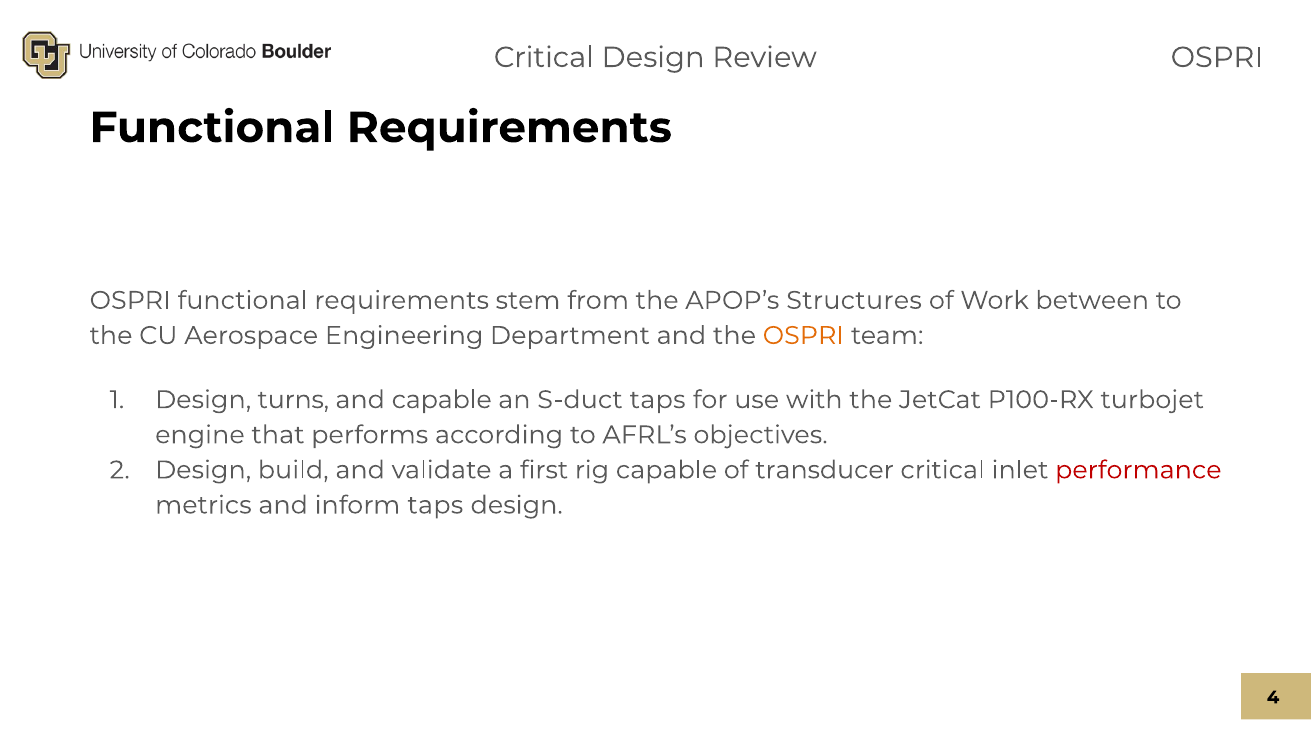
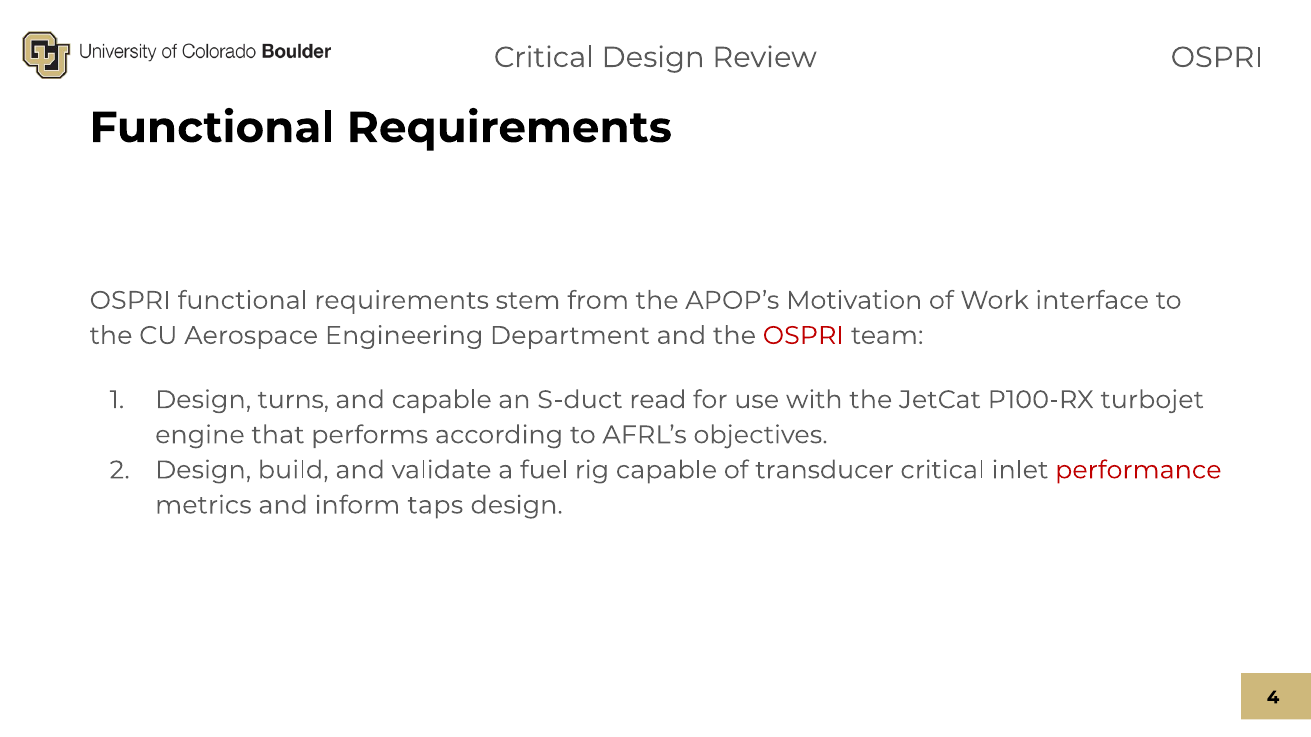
Structures: Structures -> Motivation
between: between -> interface
OSPRI at (803, 336) colour: orange -> red
S-duct taps: taps -> read
first: first -> fuel
